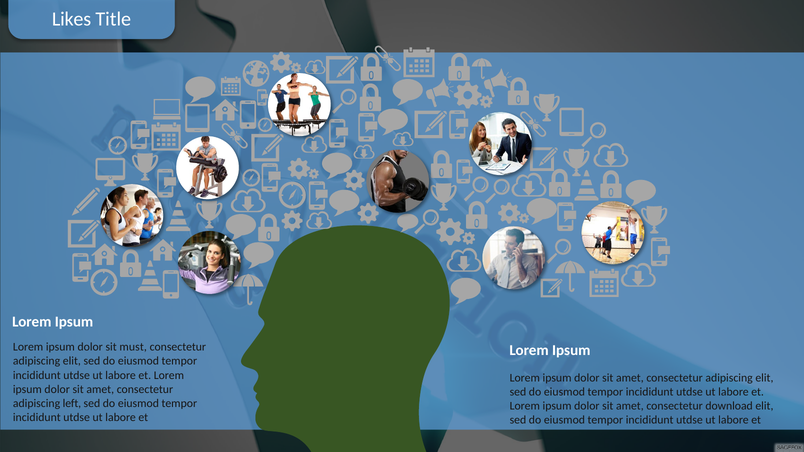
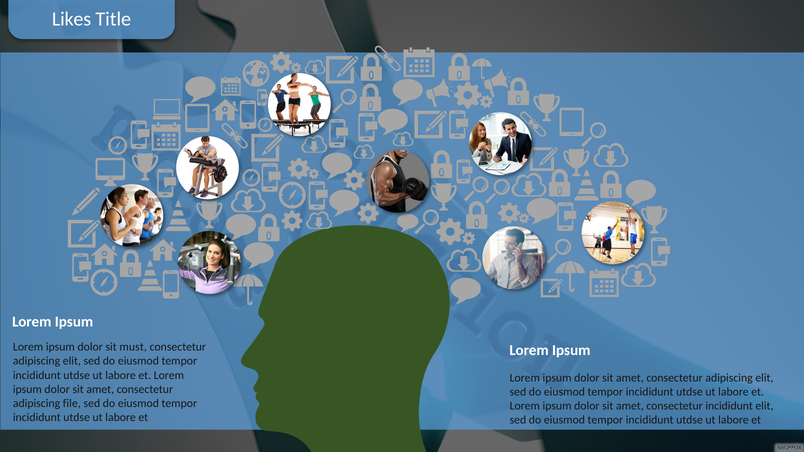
left: left -> file
consectetur download: download -> incididunt
